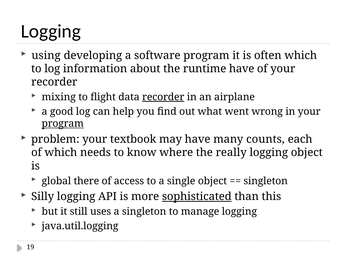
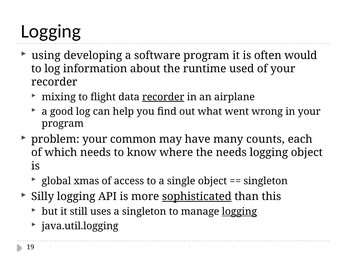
often which: which -> would
runtime have: have -> used
program at (63, 124) underline: present -> none
textbook: textbook -> common
the really: really -> needs
there: there -> xmas
logging at (239, 212) underline: none -> present
